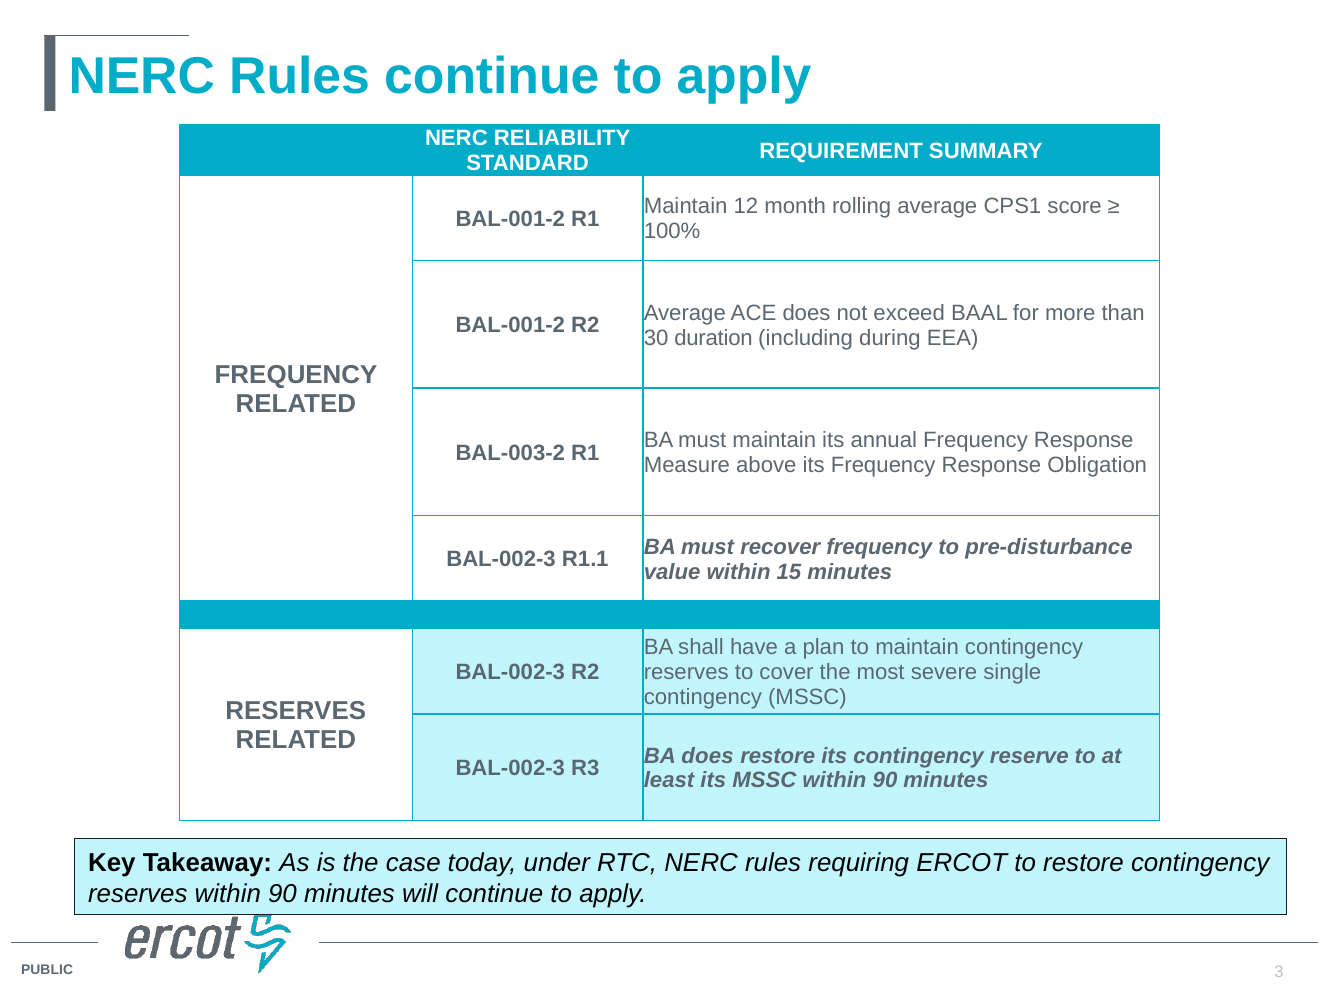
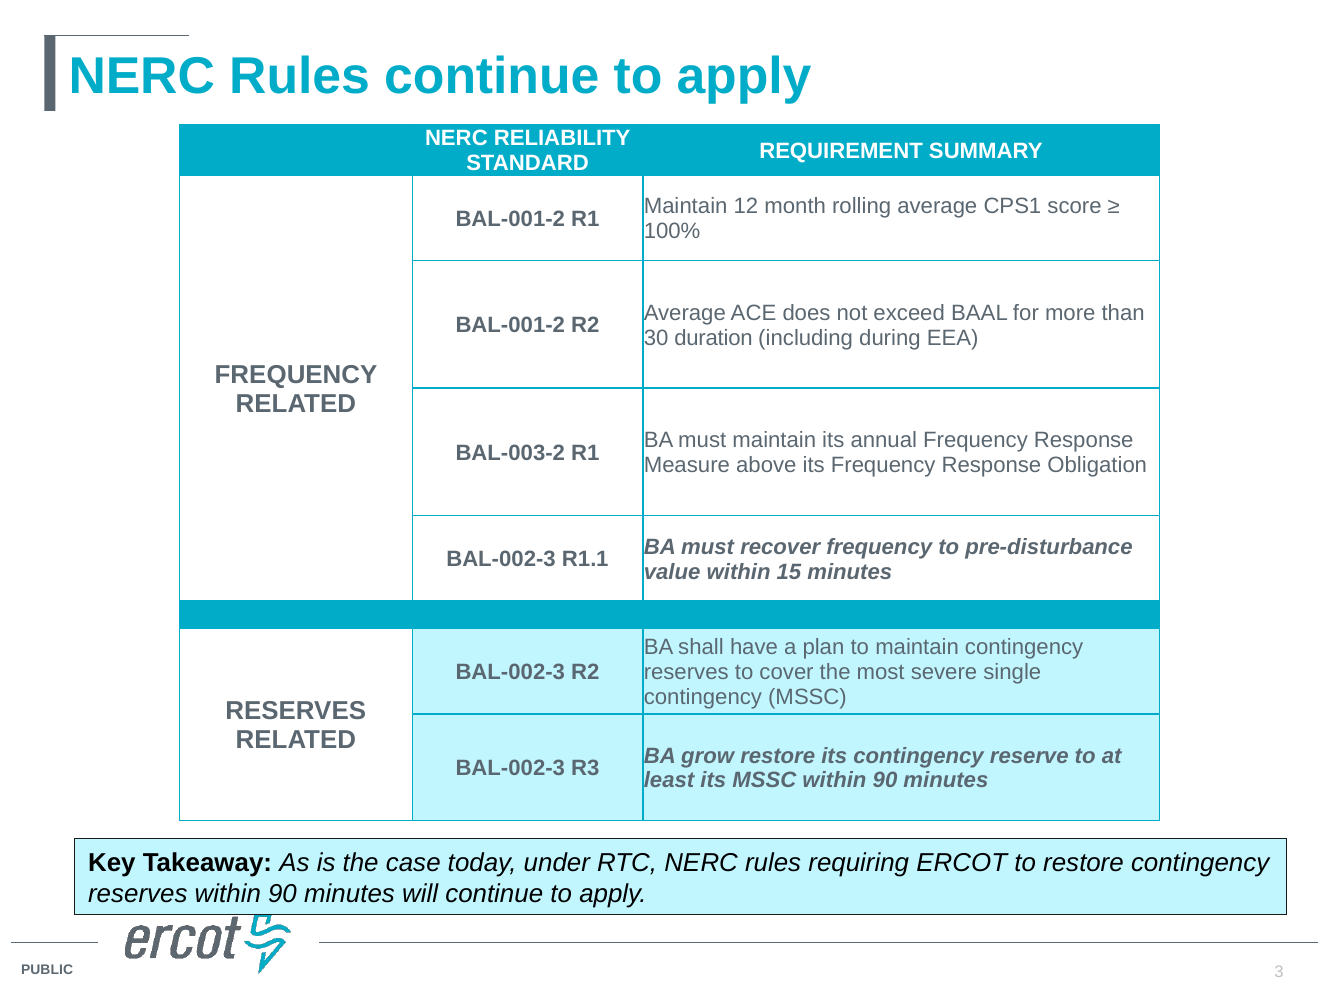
BA does: does -> grow
